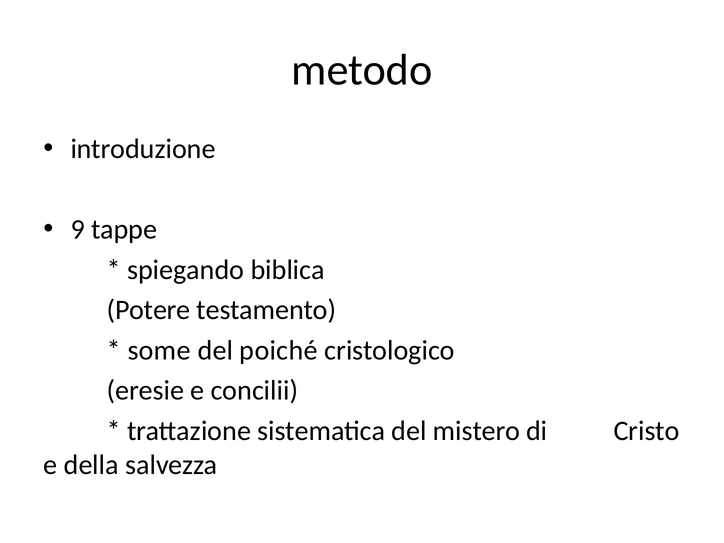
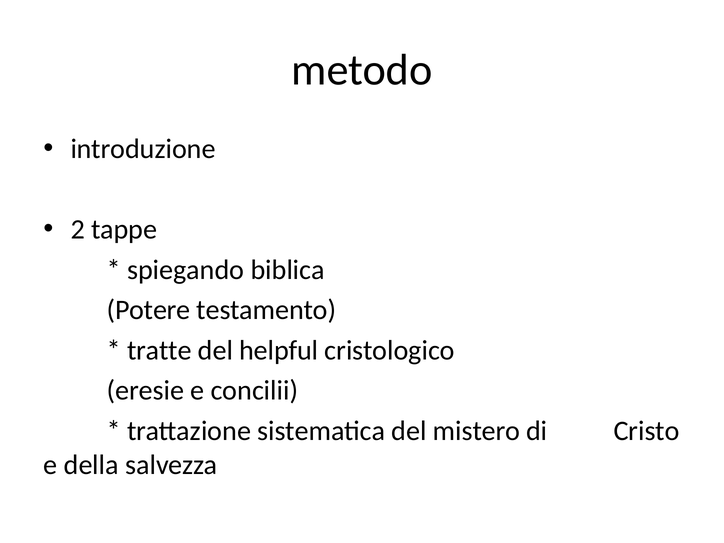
9: 9 -> 2
some: some -> tratte
poiché: poiché -> helpful
